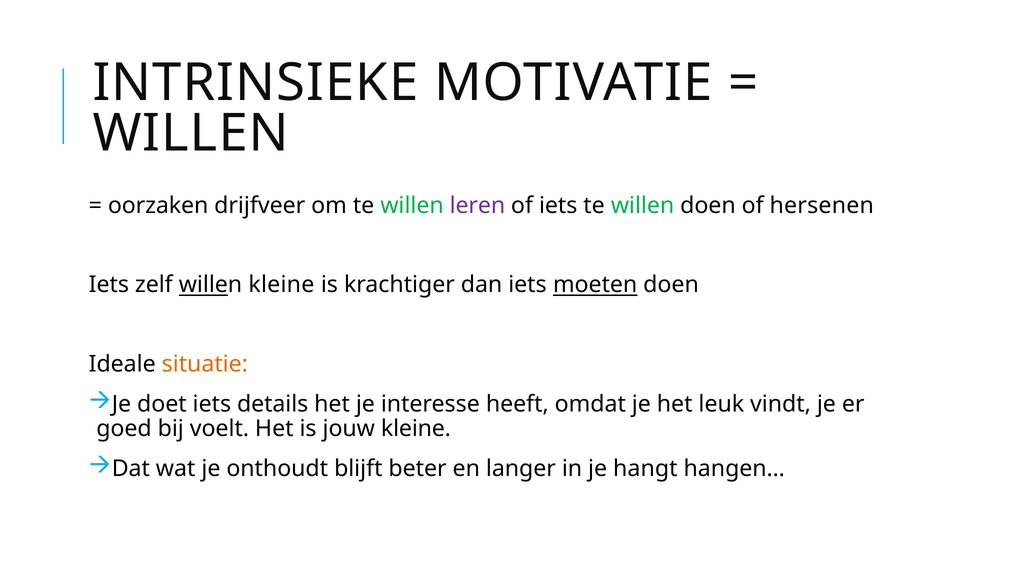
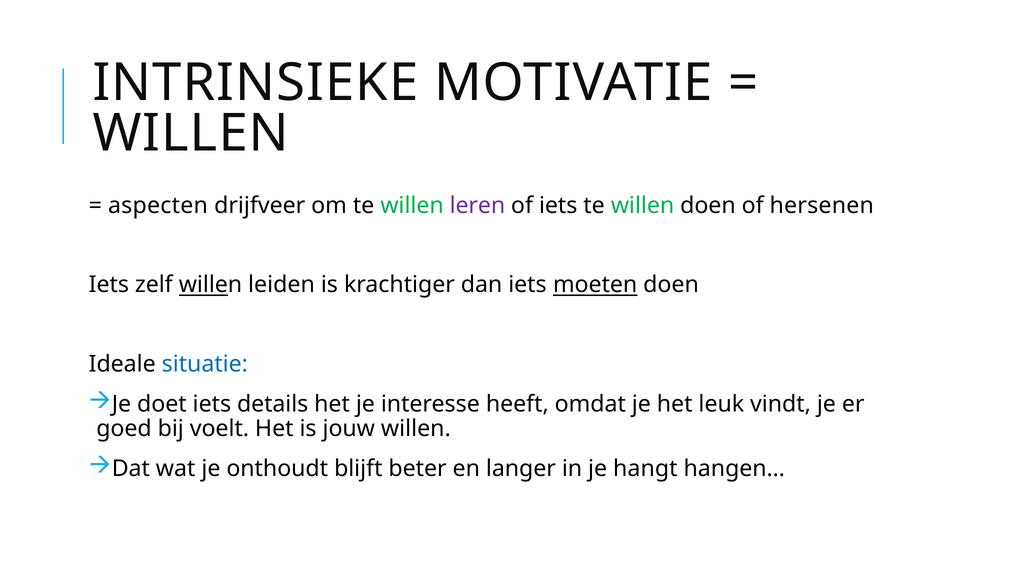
oorzaken: oorzaken -> aspecten
willen kleine: kleine -> leiden
situatie colour: orange -> blue
jouw kleine: kleine -> willen
